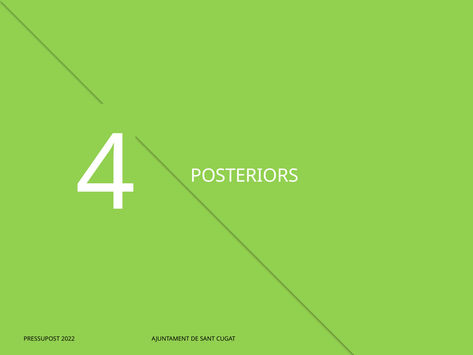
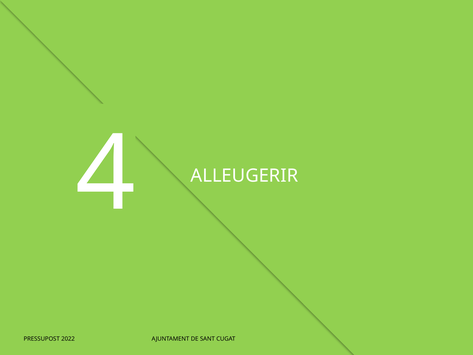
POSTERIORS: POSTERIORS -> ALLEUGERIR
